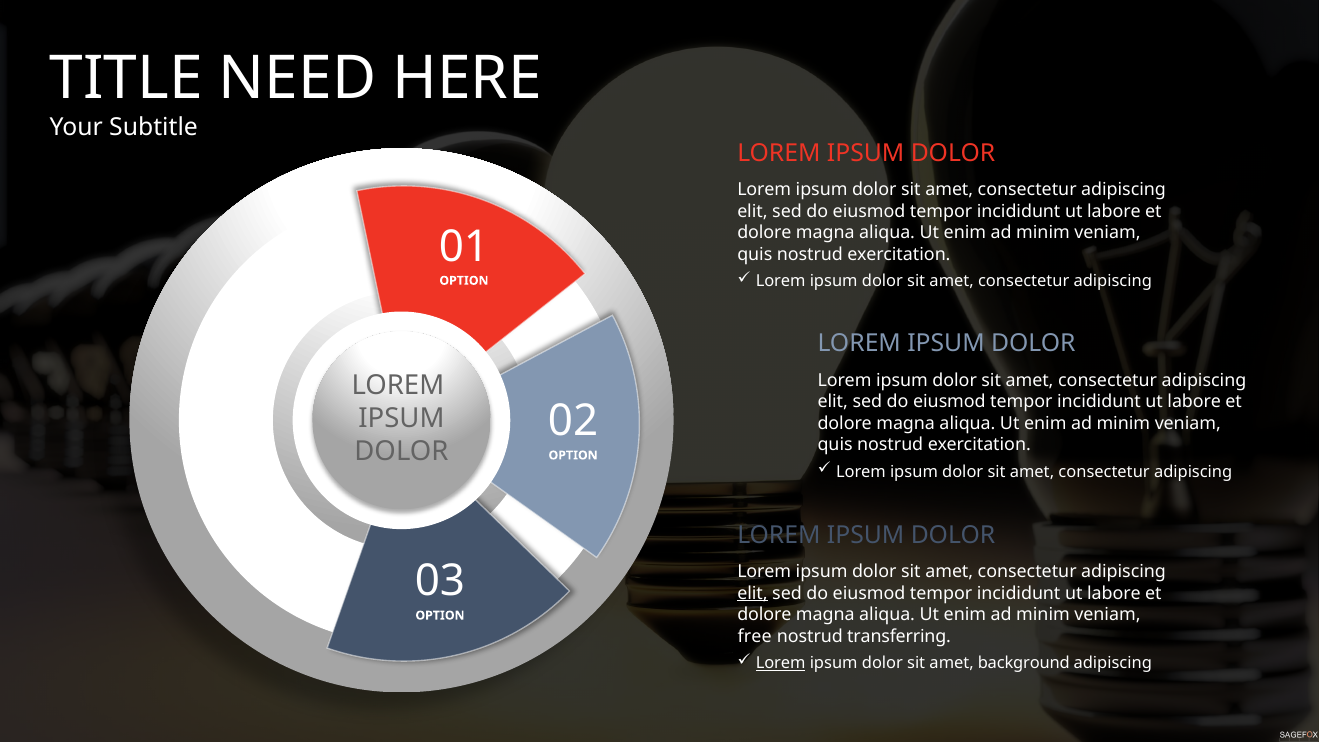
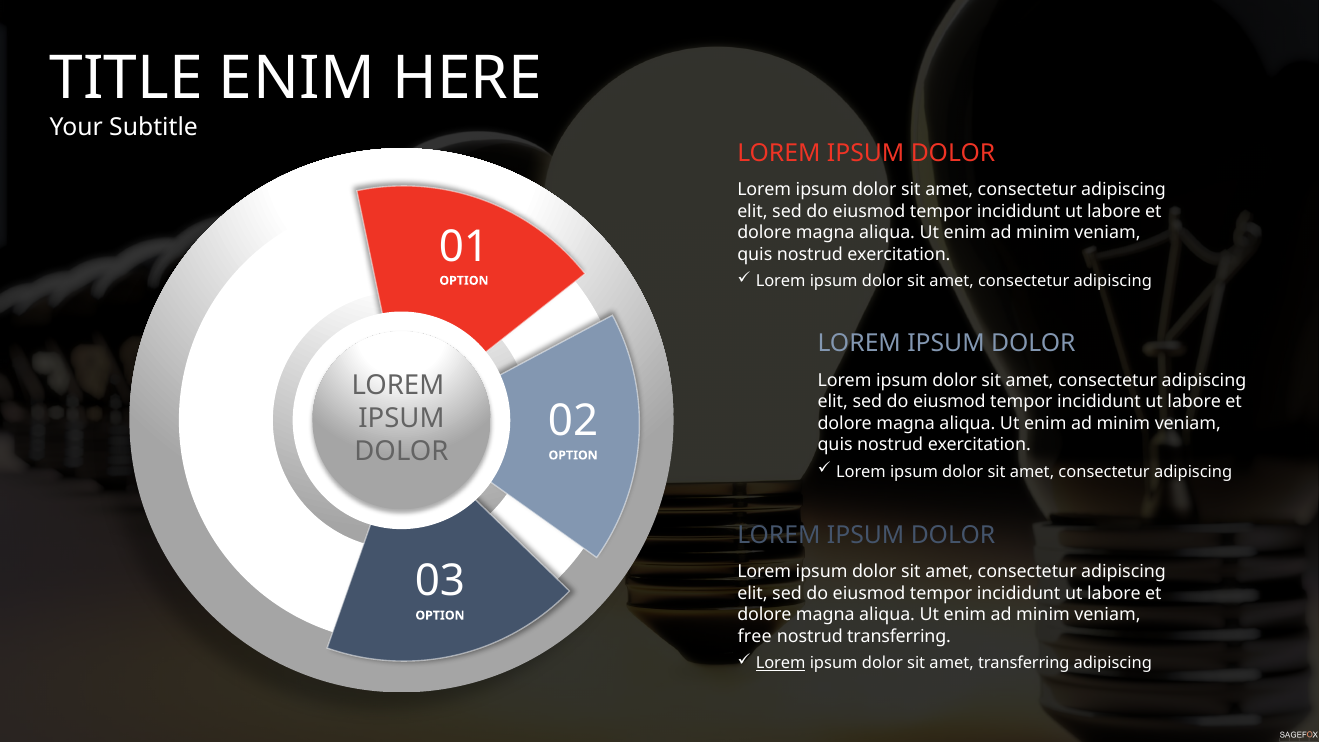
TITLE NEED: NEED -> ENIM
elit at (752, 593) underline: present -> none
amet background: background -> transferring
